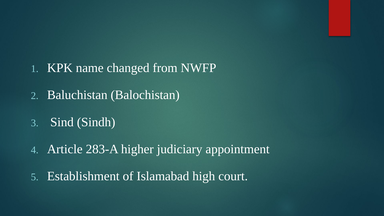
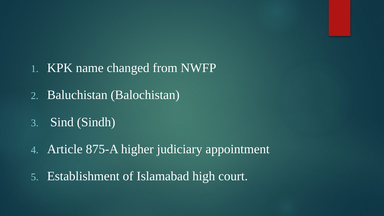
283-A: 283-A -> 875-A
